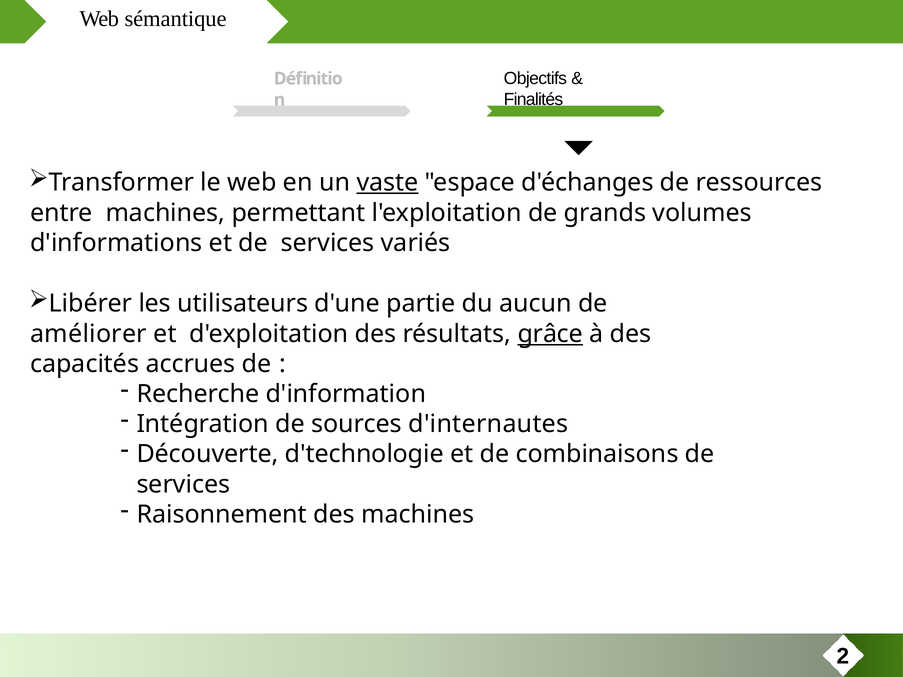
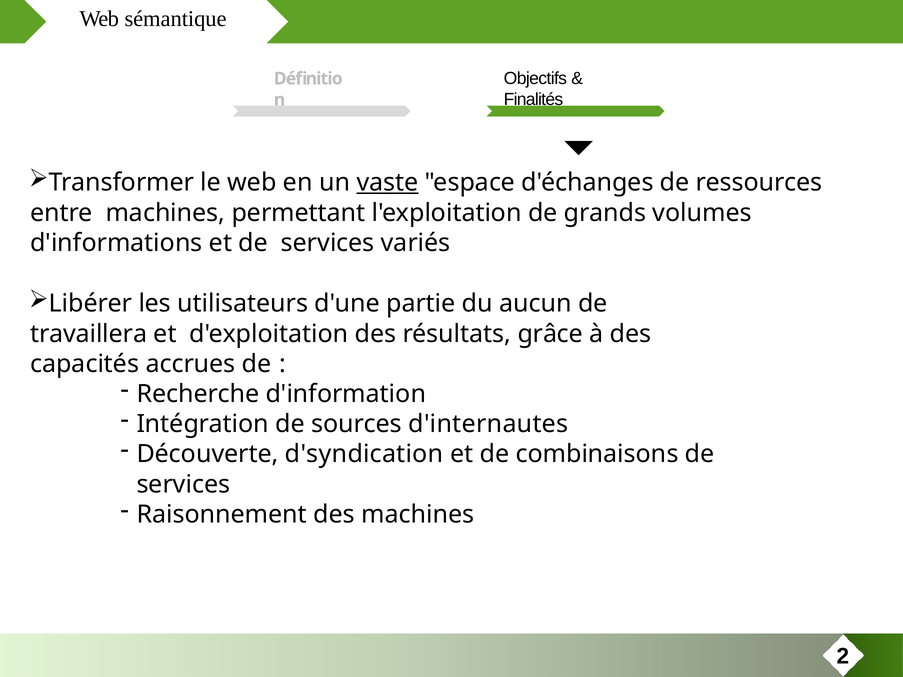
améliorer: améliorer -> travaillera
grâce underline: present -> none
d'technologie: d'technologie -> d'syndication
